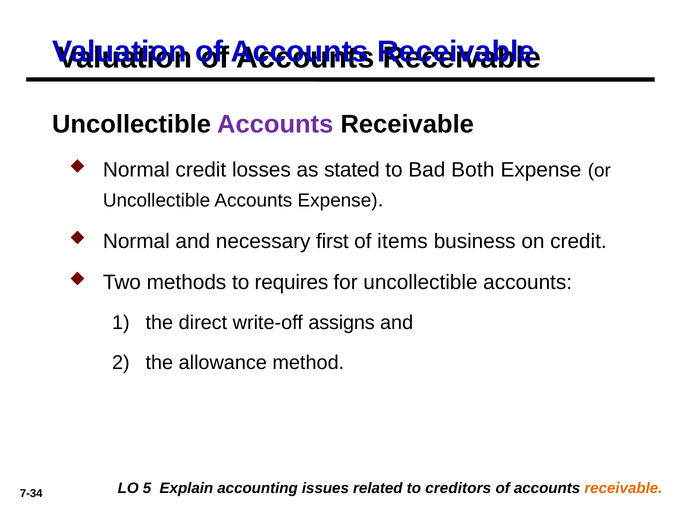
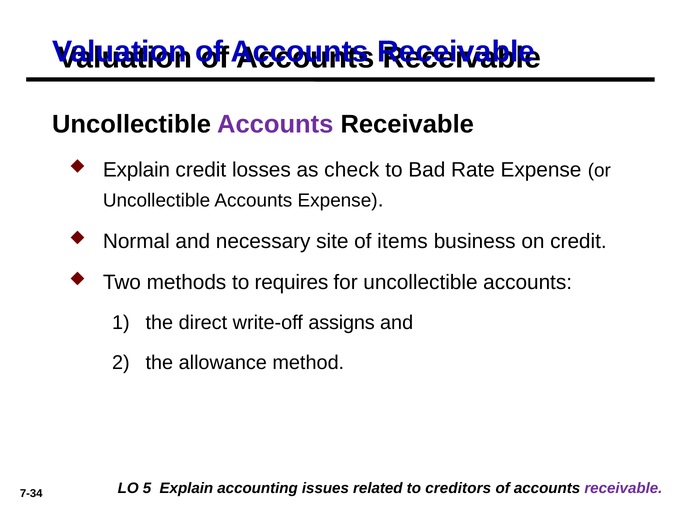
Normal at (136, 170): Normal -> Explain
stated: stated -> check
Both: Both -> Rate
first: first -> site
receivable at (623, 488) colour: orange -> purple
